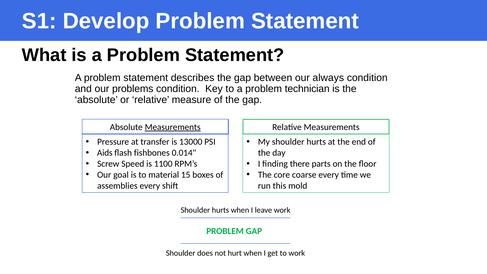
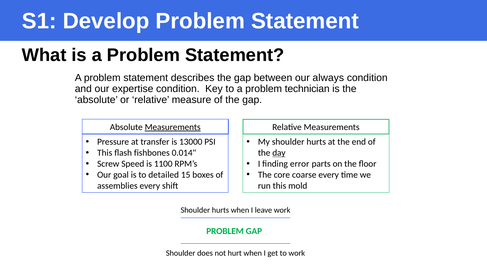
problems: problems -> expertise
Aids at (105, 153): Aids -> This
day underline: none -> present
there: there -> error
material: material -> detailed
